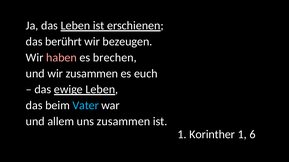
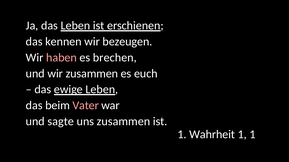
berührt: berührt -> kennen
Vater colour: light blue -> pink
allem: allem -> sagte
Korinther: Korinther -> Wahrheit
1 6: 6 -> 1
